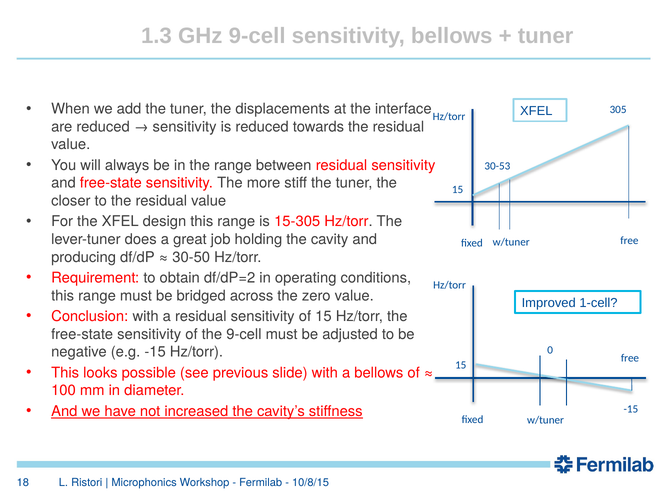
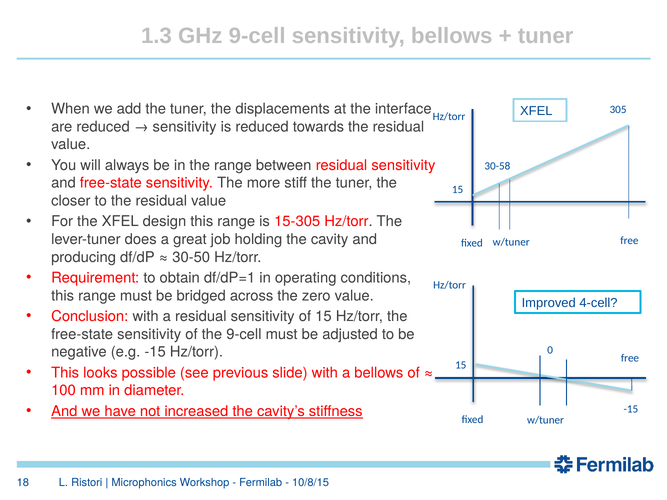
30-53: 30-53 -> 30-58
df/dP=2: df/dP=2 -> df/dP=1
1-cell: 1-cell -> 4-cell
